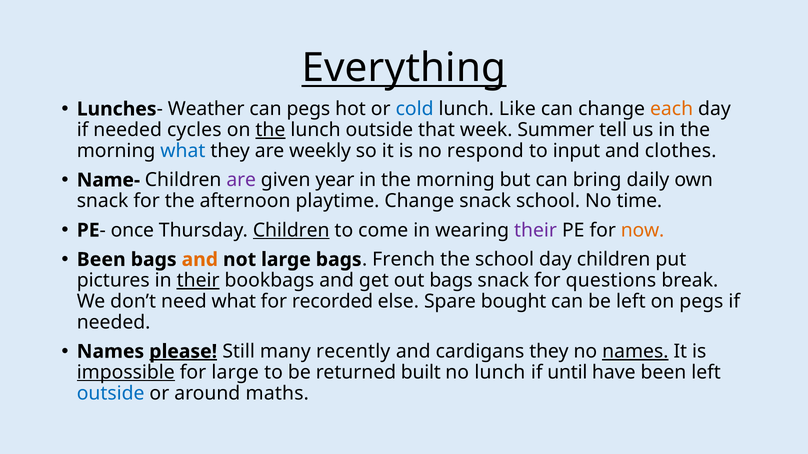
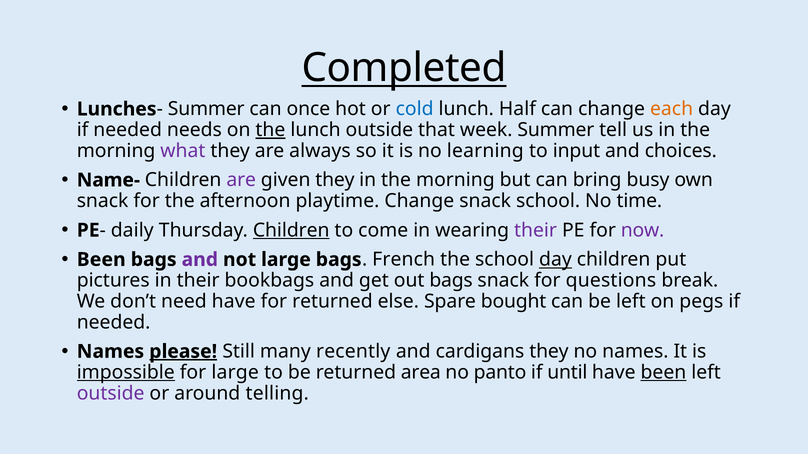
Everything: Everything -> Completed
Weather at (206, 109): Weather -> Summer
can pegs: pegs -> once
Like: Like -> Half
cycles: cycles -> needs
what at (183, 151) colour: blue -> purple
weekly: weekly -> always
respond: respond -> learning
clothes: clothes -> choices
given year: year -> they
daily: daily -> busy
once: once -> daily
now colour: orange -> purple
and at (200, 260) colour: orange -> purple
day at (555, 260) underline: none -> present
their at (198, 281) underline: present -> none
need what: what -> have
for recorded: recorded -> returned
names at (635, 352) underline: present -> none
built: built -> area
no lunch: lunch -> panto
been at (663, 373) underline: none -> present
outside at (111, 394) colour: blue -> purple
maths: maths -> telling
